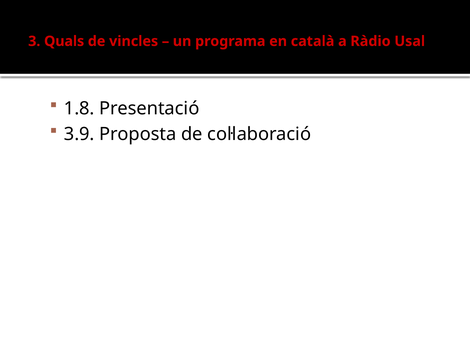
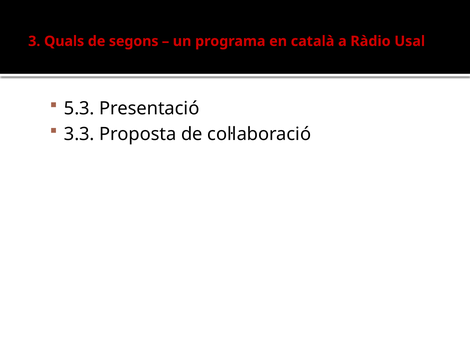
vincles: vincles -> segons
1.8: 1.8 -> 5.3
3.9: 3.9 -> 3.3
